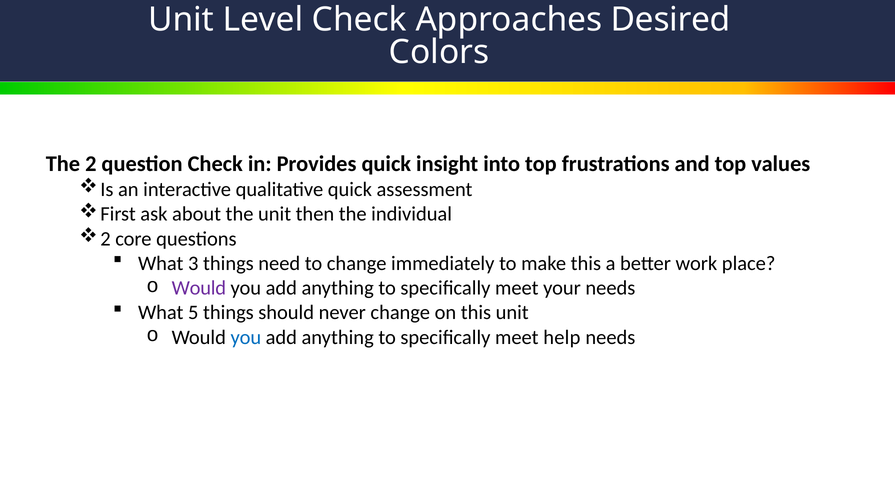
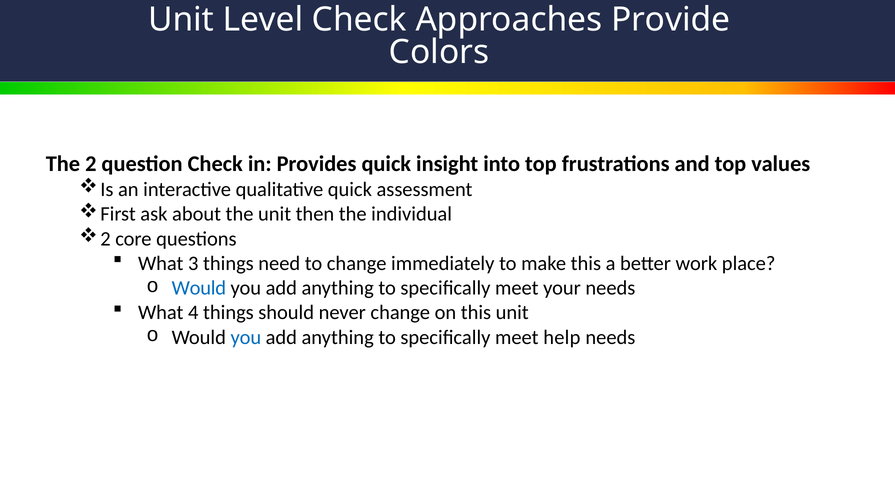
Desired: Desired -> Provide
Would at (199, 288) colour: purple -> blue
5: 5 -> 4
